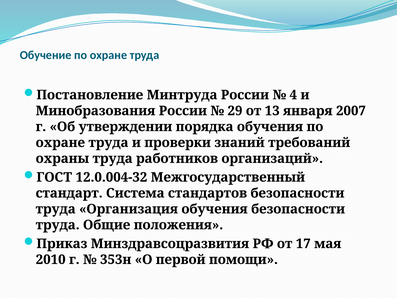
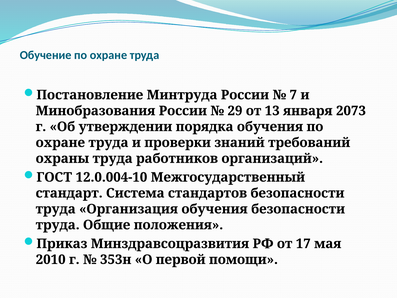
4: 4 -> 7
2007: 2007 -> 2073
12.0.004-32: 12.0.004-32 -> 12.0.004-10
